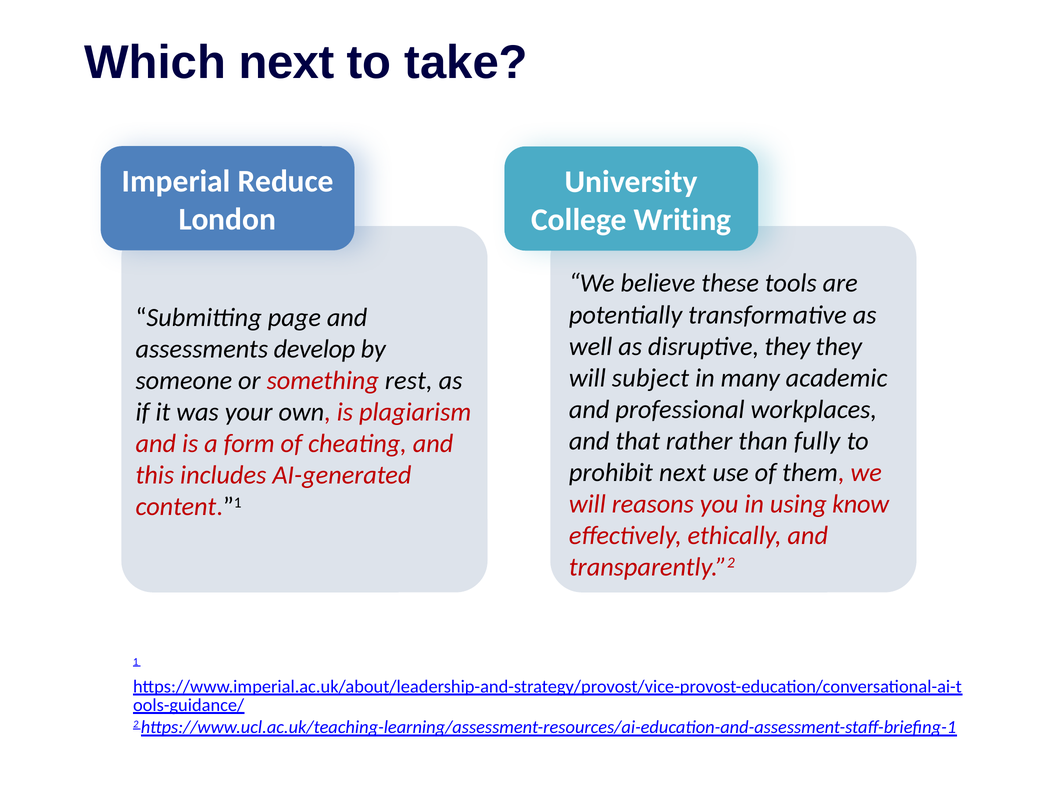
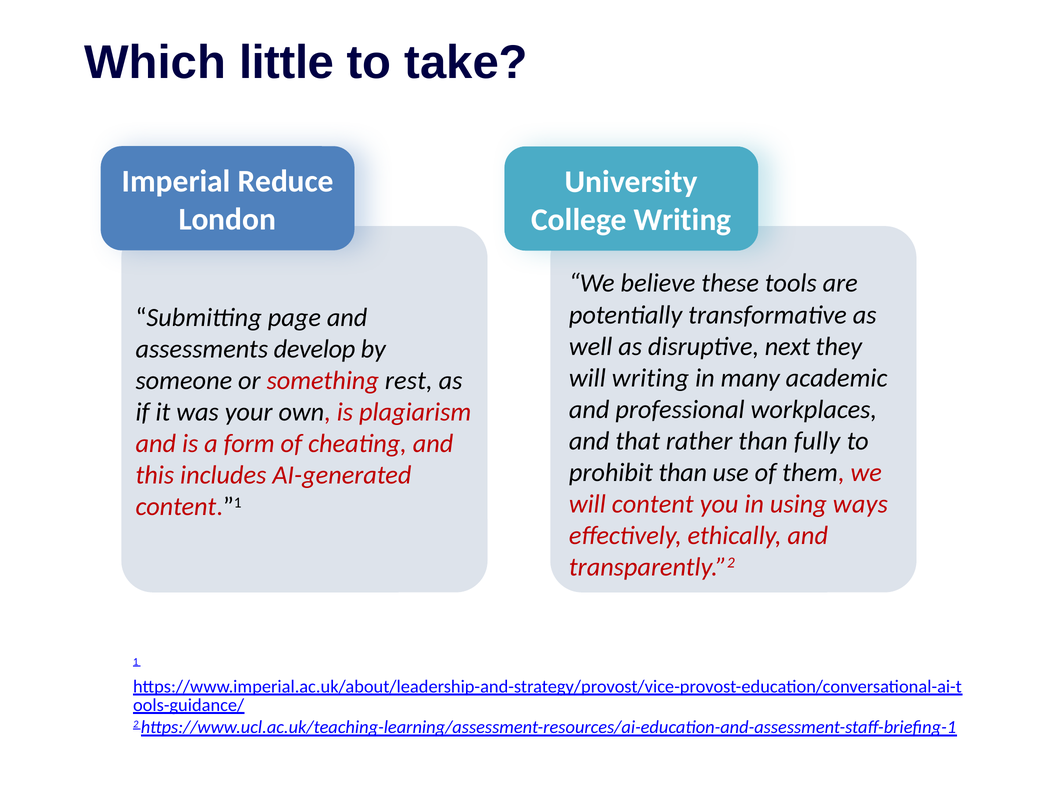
Which next: next -> little
disruptive they: they -> next
will subject: subject -> writing
prohibit next: next -> than
reasons: reasons -> content
know: know -> ways
